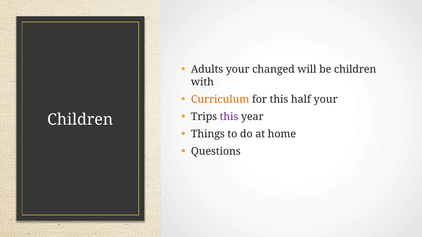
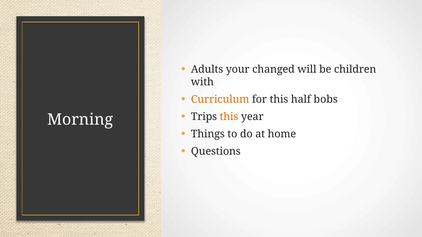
half your: your -> bobs
this at (229, 117) colour: purple -> orange
Children at (80, 120): Children -> Morning
